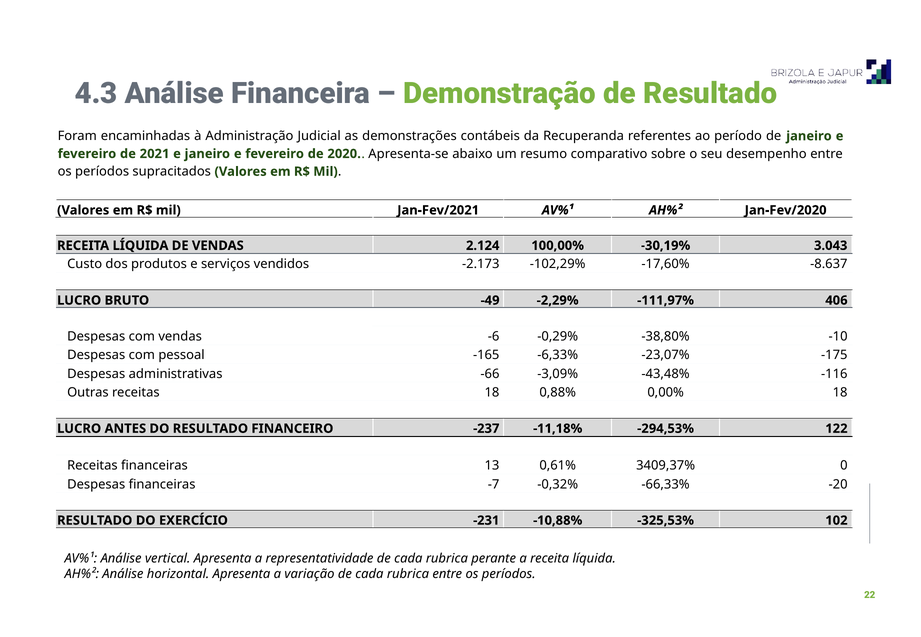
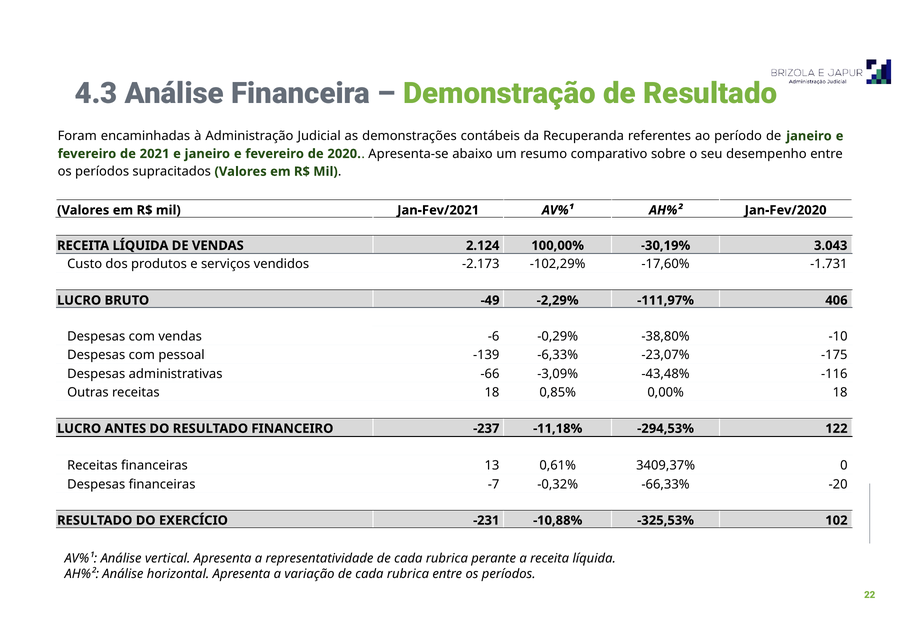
-8.637: -8.637 -> -1.731
-165: -165 -> -139
0,88%: 0,88% -> 0,85%
